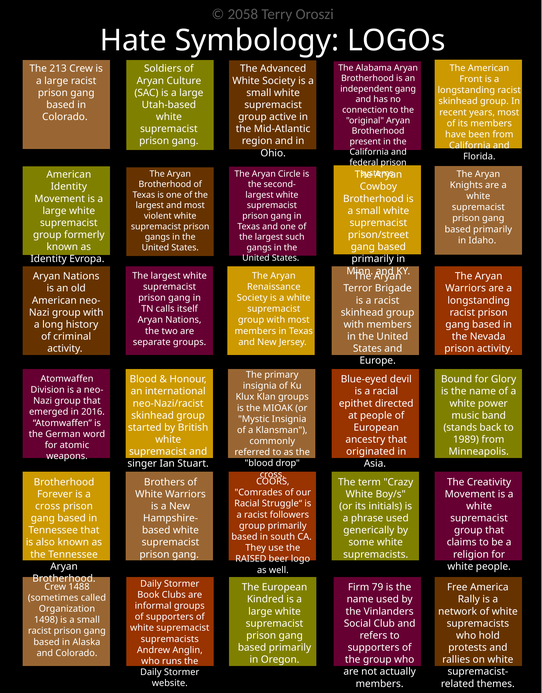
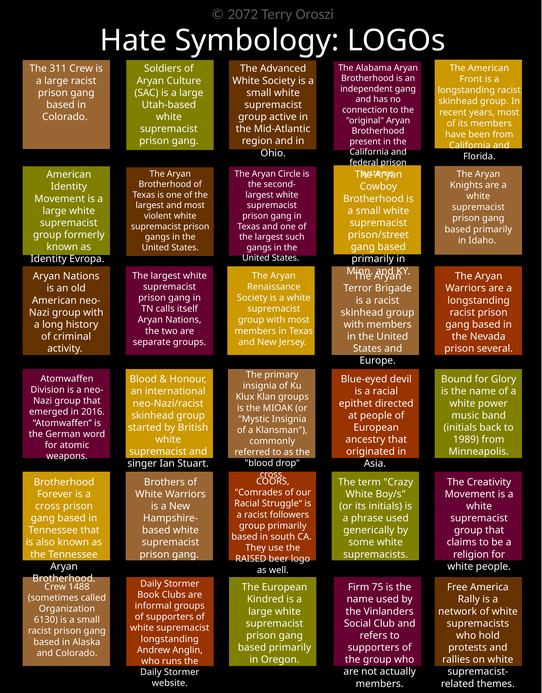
2058: 2058 -> 2072
213: 213 -> 311
prison activity: activity -> several
stands at (460, 427): stands -> initials
79: 79 -> 75
1498: 1498 -> 6130
supremacists at (170, 639): supremacists -> longstanding
